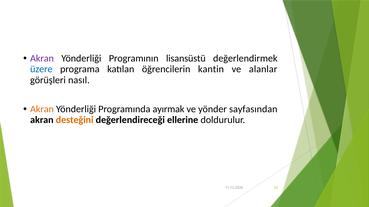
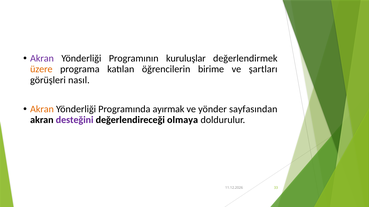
lisansüstü: lisansüstü -> kuruluşlar
üzere colour: blue -> orange
kantin: kantin -> birime
alanlar: alanlar -> şartları
desteğini colour: orange -> purple
ellerine: ellerine -> olmaya
